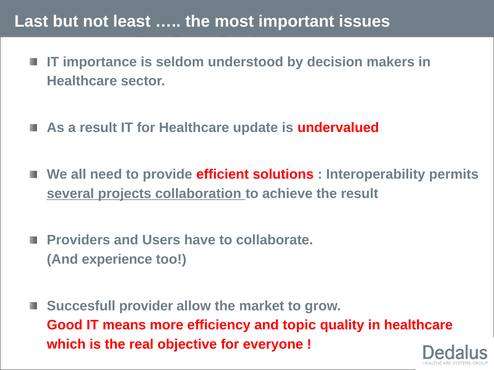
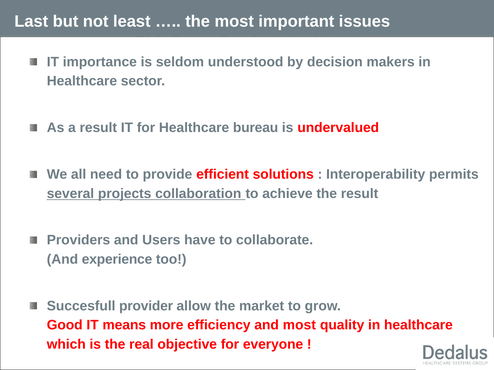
update: update -> bureau
and topic: topic -> most
